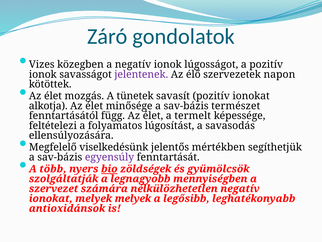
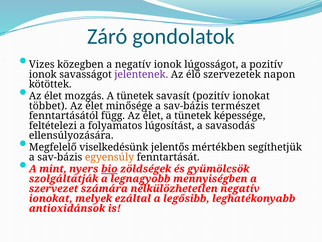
alkotja: alkotja -> többet
élet a termelt: termelt -> tünetek
egyensúly colour: purple -> orange
több: több -> mint
melyek melyek: melyek -> ezáltal
